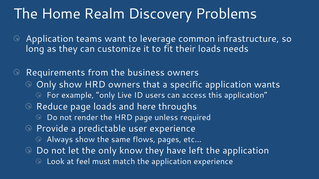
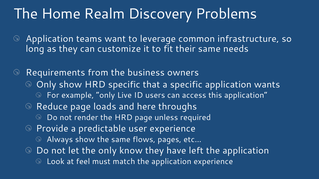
their loads: loads -> same
HRD owners: owners -> specific
